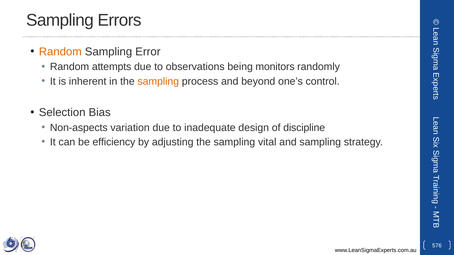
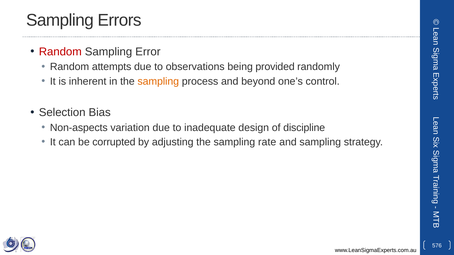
Random at (60, 52) colour: orange -> red
monitors: monitors -> provided
efficiency: efficiency -> corrupted
vital: vital -> rate
